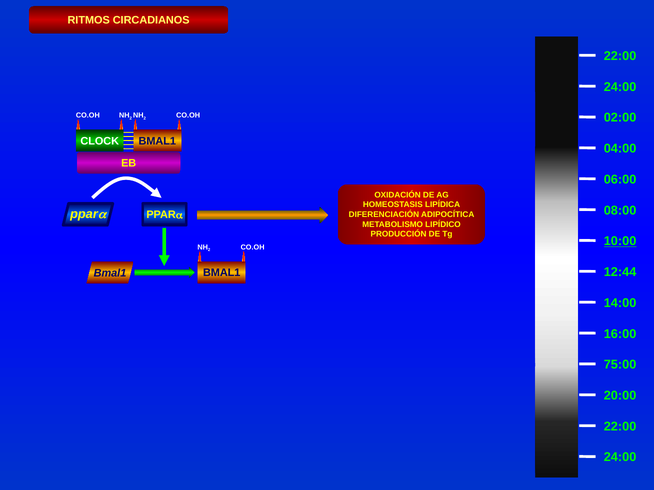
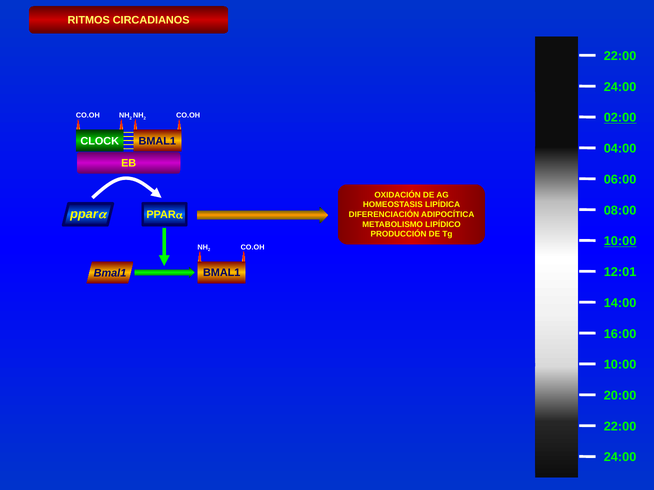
02:00 underline: none -> present
12:44: 12:44 -> 12:01
75:00 at (620, 365): 75:00 -> 10:00
